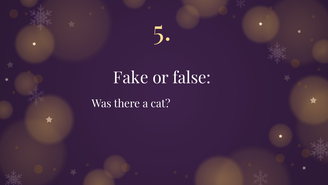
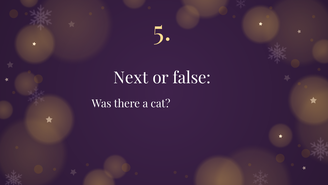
Fake: Fake -> Next
